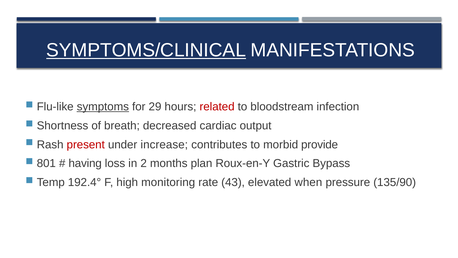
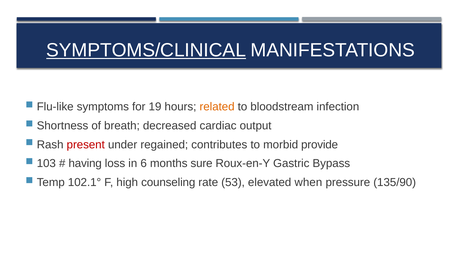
symptoms underline: present -> none
29: 29 -> 19
related colour: red -> orange
increase: increase -> regained
801: 801 -> 103
2: 2 -> 6
plan: plan -> sure
192.4°: 192.4° -> 102.1°
monitoring: monitoring -> counseling
43: 43 -> 53
